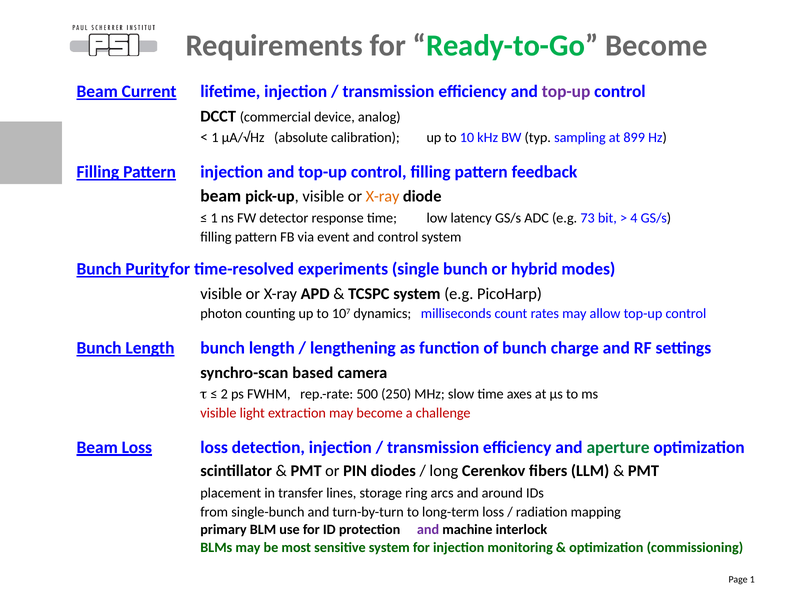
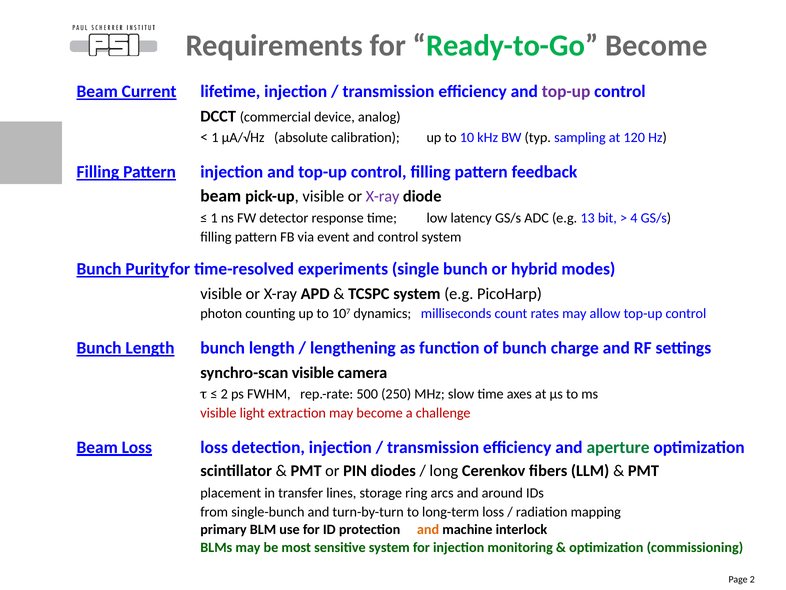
899: 899 -> 120
X-ray at (383, 196) colour: orange -> purple
73: 73 -> 13
synchro-scan based: based -> visible
and at (428, 529) colour: purple -> orange
Page 1: 1 -> 2
